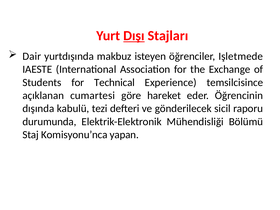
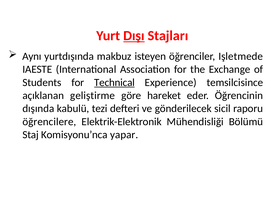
Dair: Dair -> Aynı
Technical underline: none -> present
cumartesi: cumartesi -> geliştirme
durumunda: durumunda -> öğrencilere
yapan: yapan -> yapar
